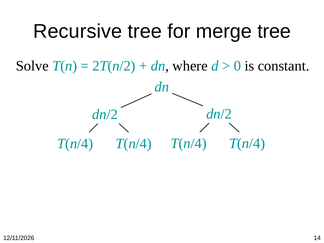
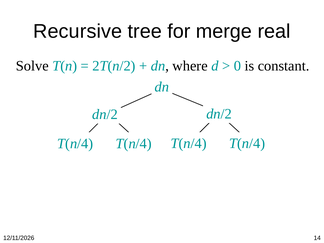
merge tree: tree -> real
